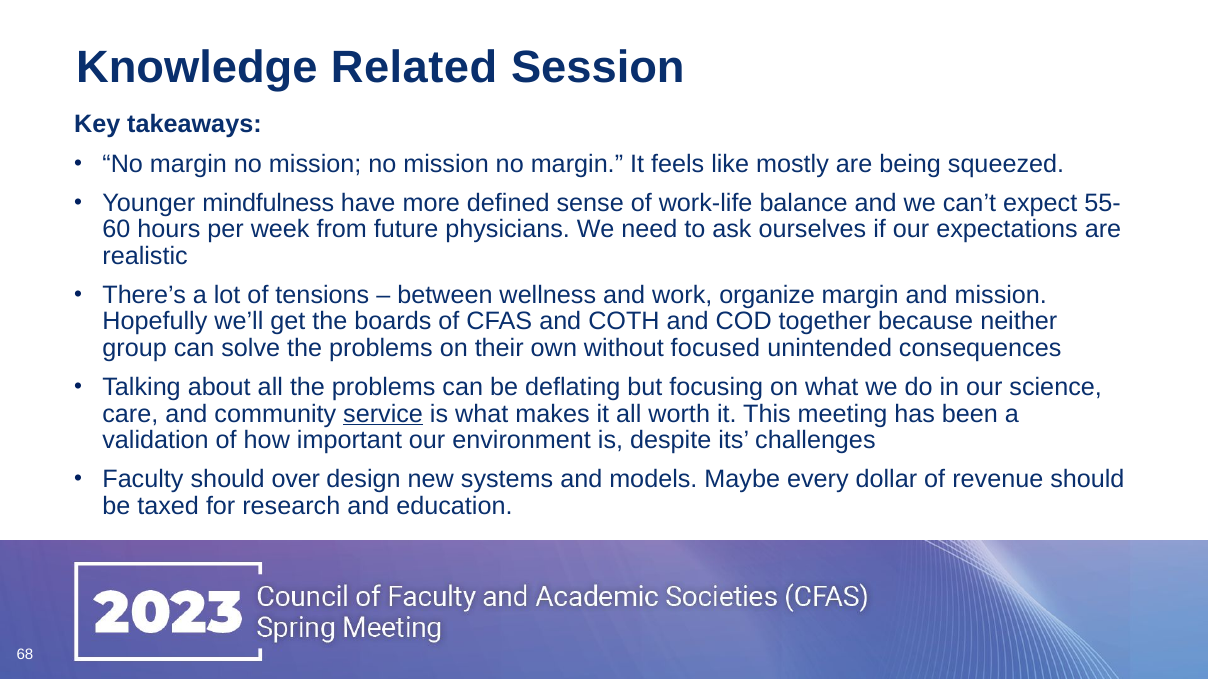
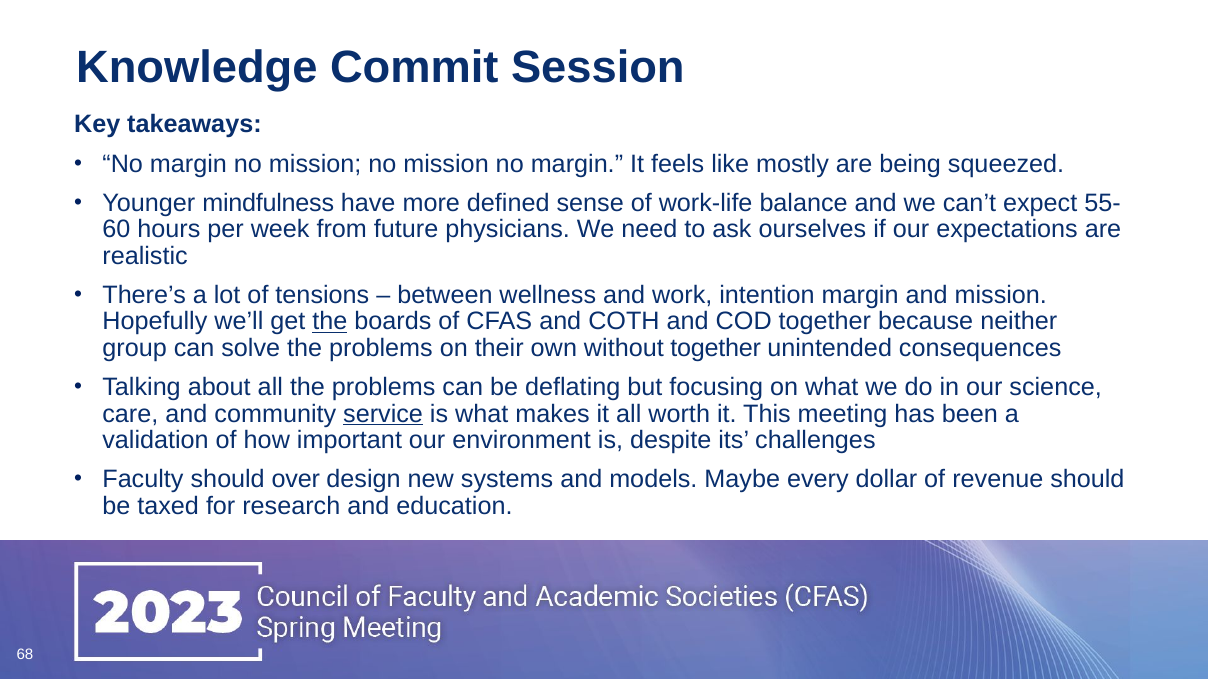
Related: Related -> Commit
organize: organize -> intention
the at (330, 322) underline: none -> present
without focused: focused -> together
